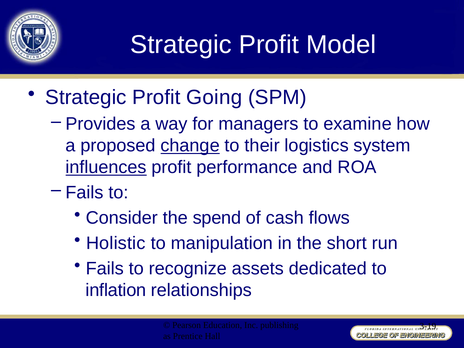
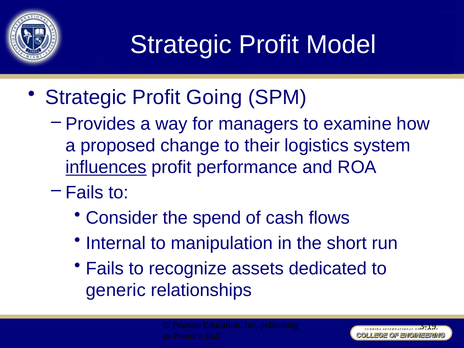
change underline: present -> none
Holistic: Holistic -> Internal
inflation: inflation -> generic
